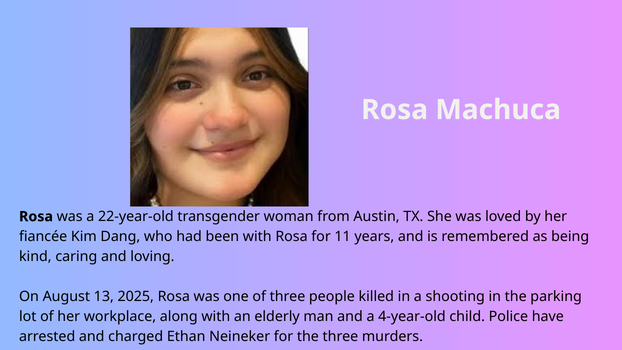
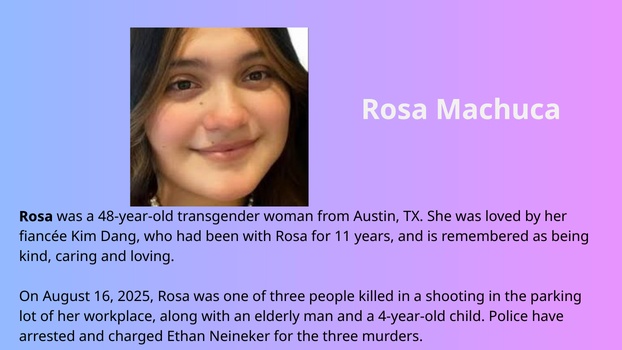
22-year-old: 22-year-old -> 48-year-old
13: 13 -> 16
